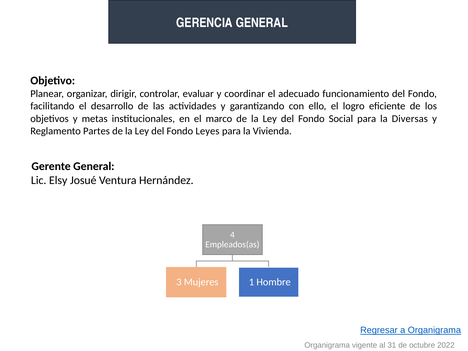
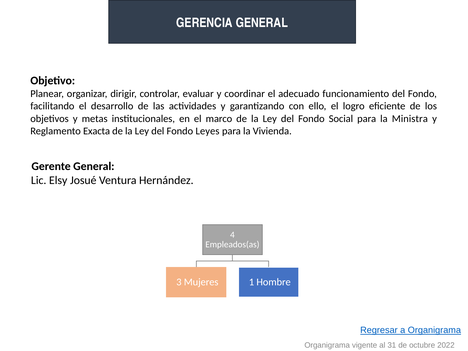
Diversas: Diversas -> Ministra
Partes: Partes -> Exacta
